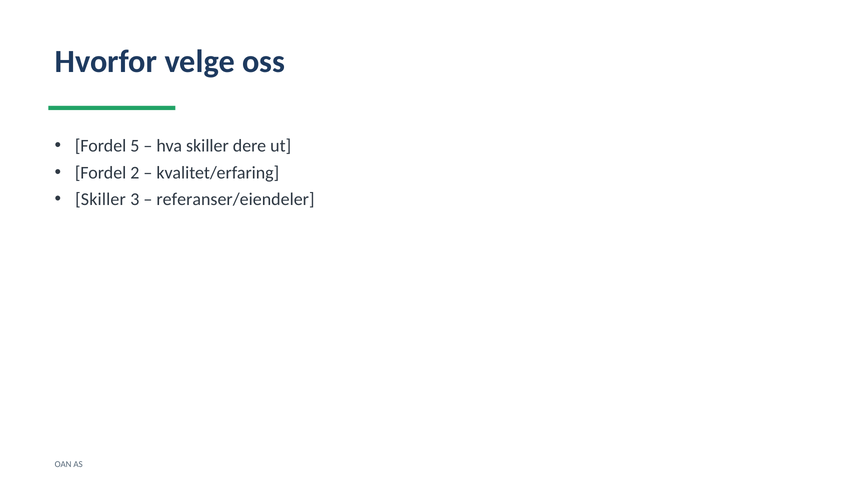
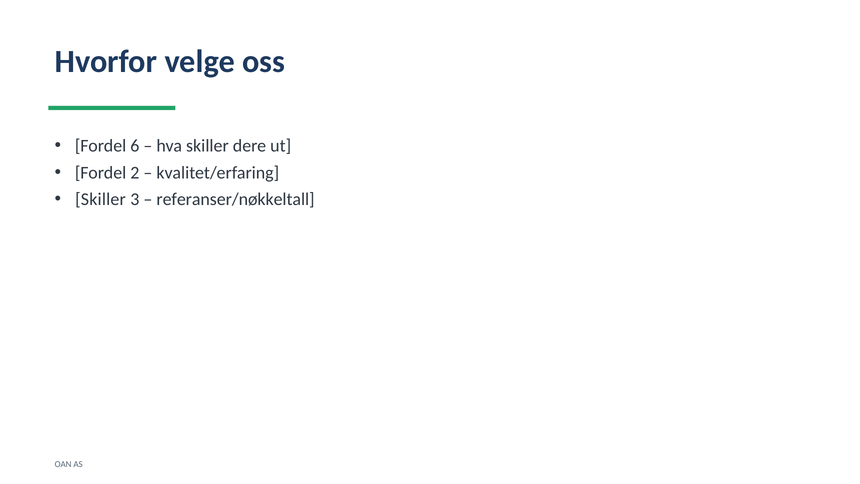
5: 5 -> 6
referanser/eiendeler: referanser/eiendeler -> referanser/nøkkeltall
